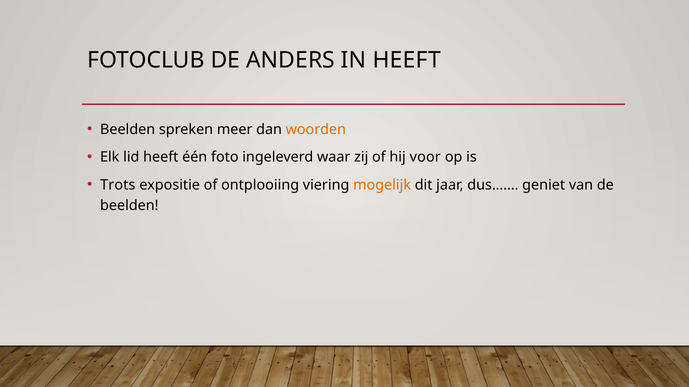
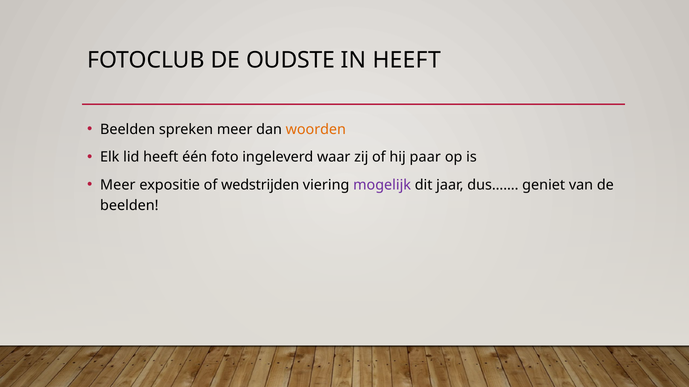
ANDERS: ANDERS -> OUDSTE
voor: voor -> paar
Trots at (118, 185): Trots -> Meer
ontplooiing: ontplooiing -> wedstrijden
mogelijk colour: orange -> purple
